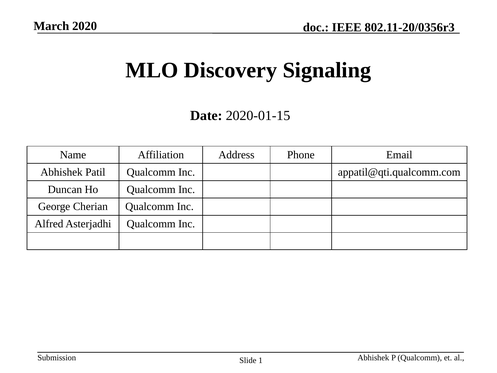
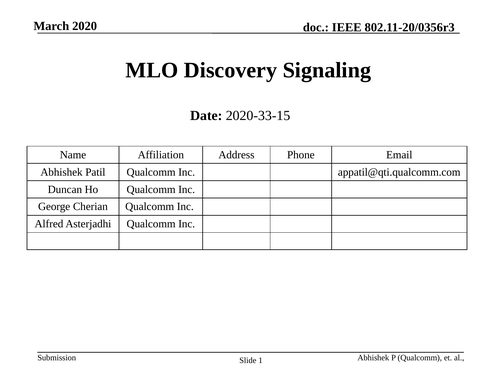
2020-01-15: 2020-01-15 -> 2020-33-15
